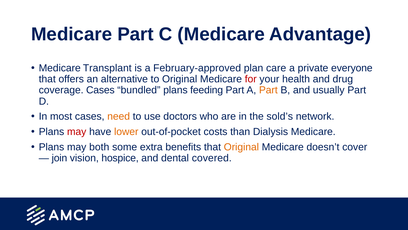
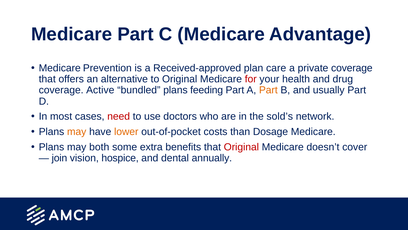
Transplant: Transplant -> Prevention
February-approved: February-approved -> Received-approved
private everyone: everyone -> coverage
coverage Cases: Cases -> Active
need colour: orange -> red
may at (77, 132) colour: red -> orange
Dialysis: Dialysis -> Dosage
Original at (241, 147) colour: orange -> red
covered: covered -> annually
